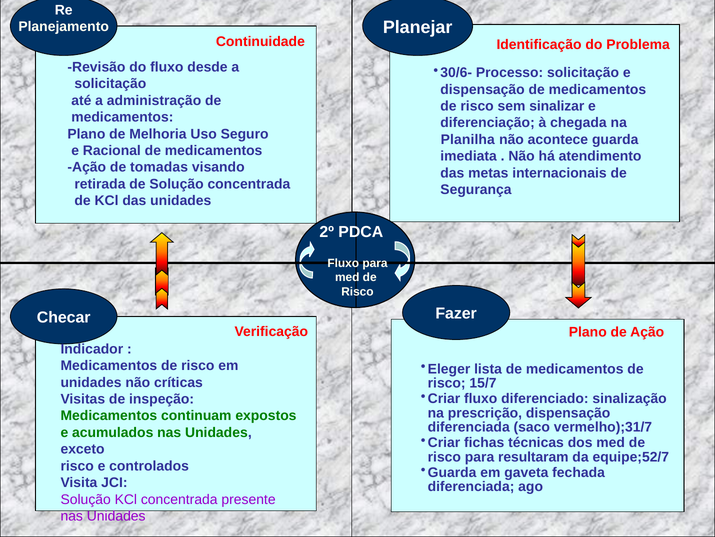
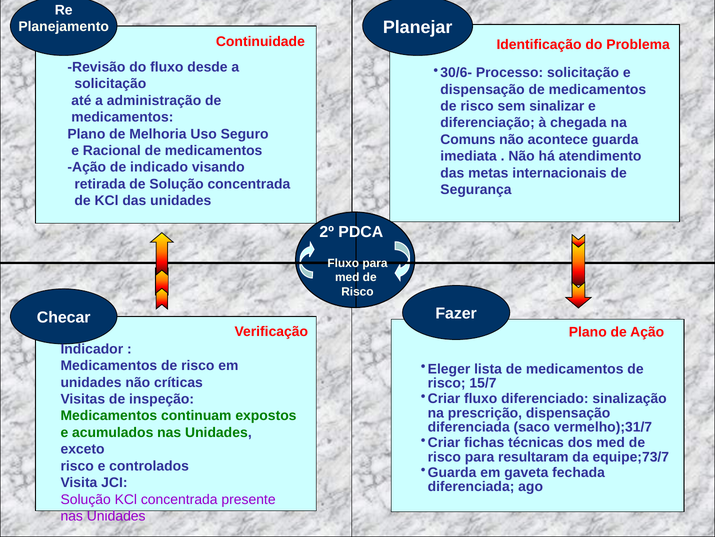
Planilha: Planilha -> Comuns
tomadas: tomadas -> indicado
equipe;52/7: equipe;52/7 -> equipe;73/7
